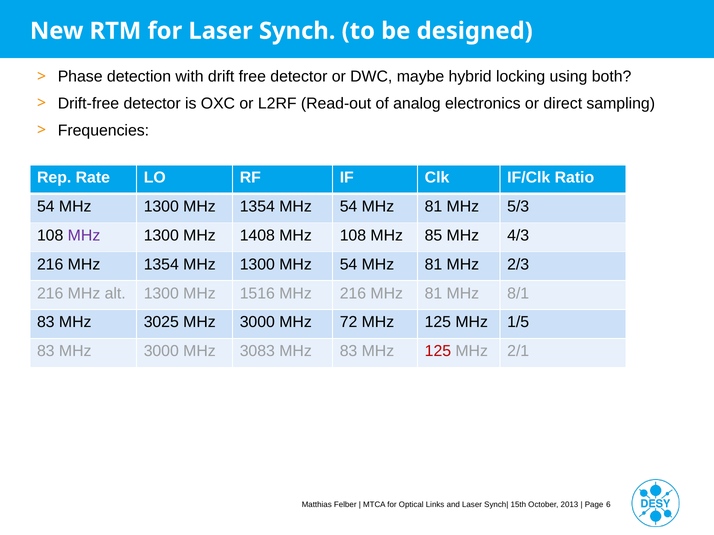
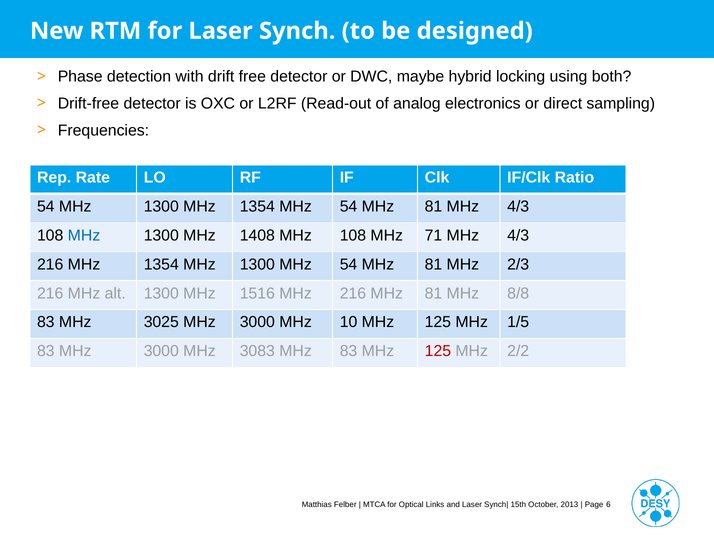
81 MHz 5/3: 5/3 -> 4/3
MHz at (84, 236) colour: purple -> blue
85: 85 -> 71
8/1: 8/1 -> 8/8
72: 72 -> 10
2/1: 2/1 -> 2/2
